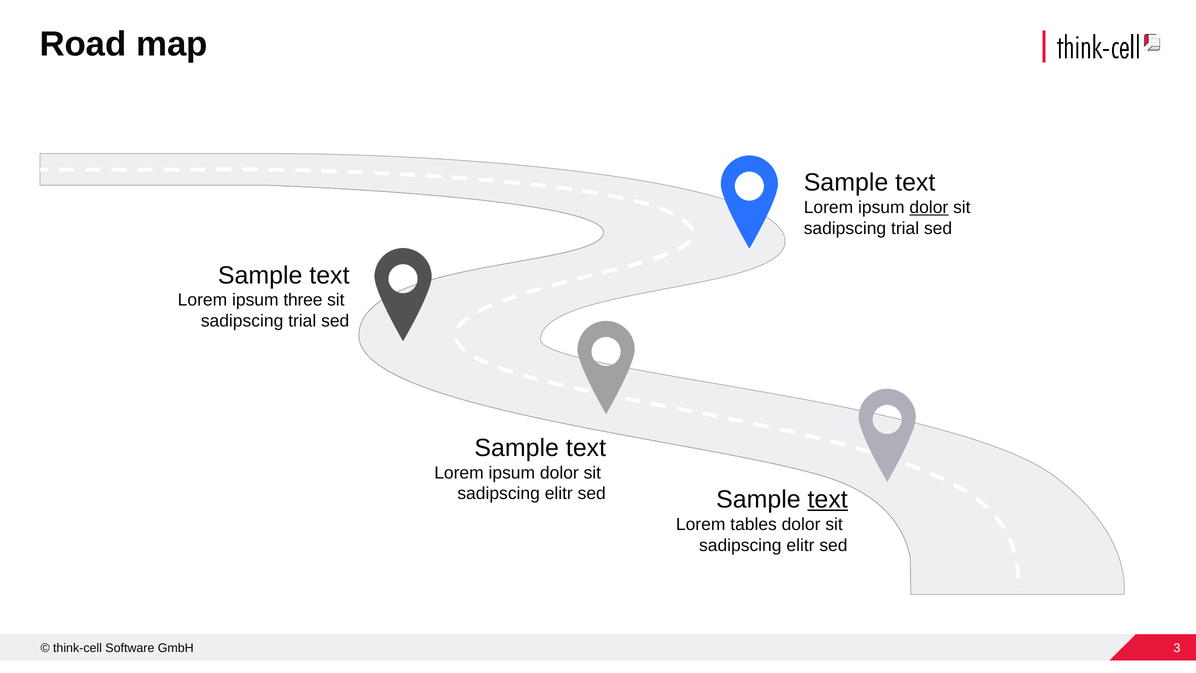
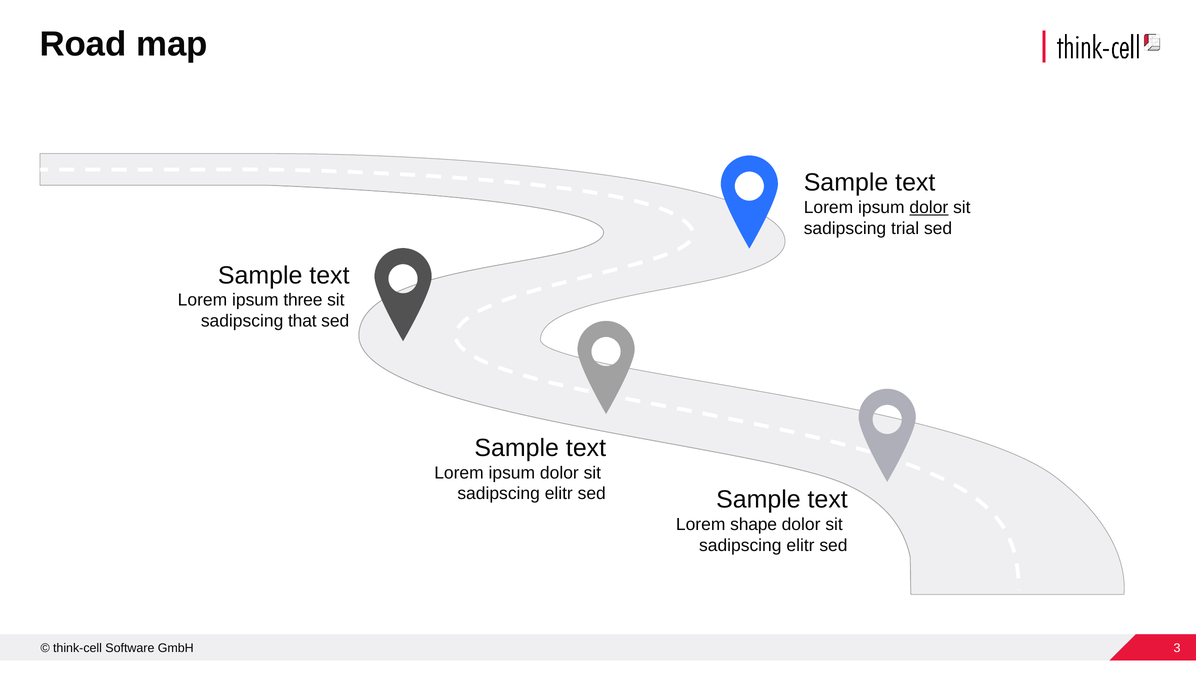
trial at (302, 321): trial -> that
text at (828, 500) underline: present -> none
tables: tables -> shape
